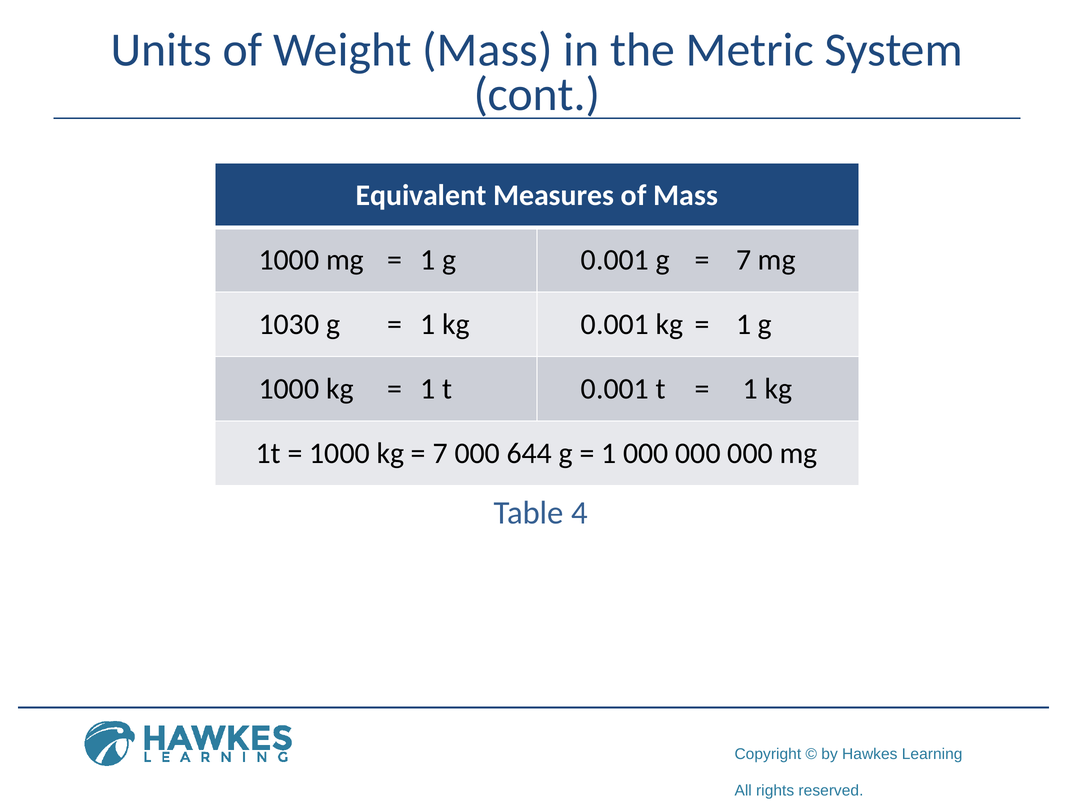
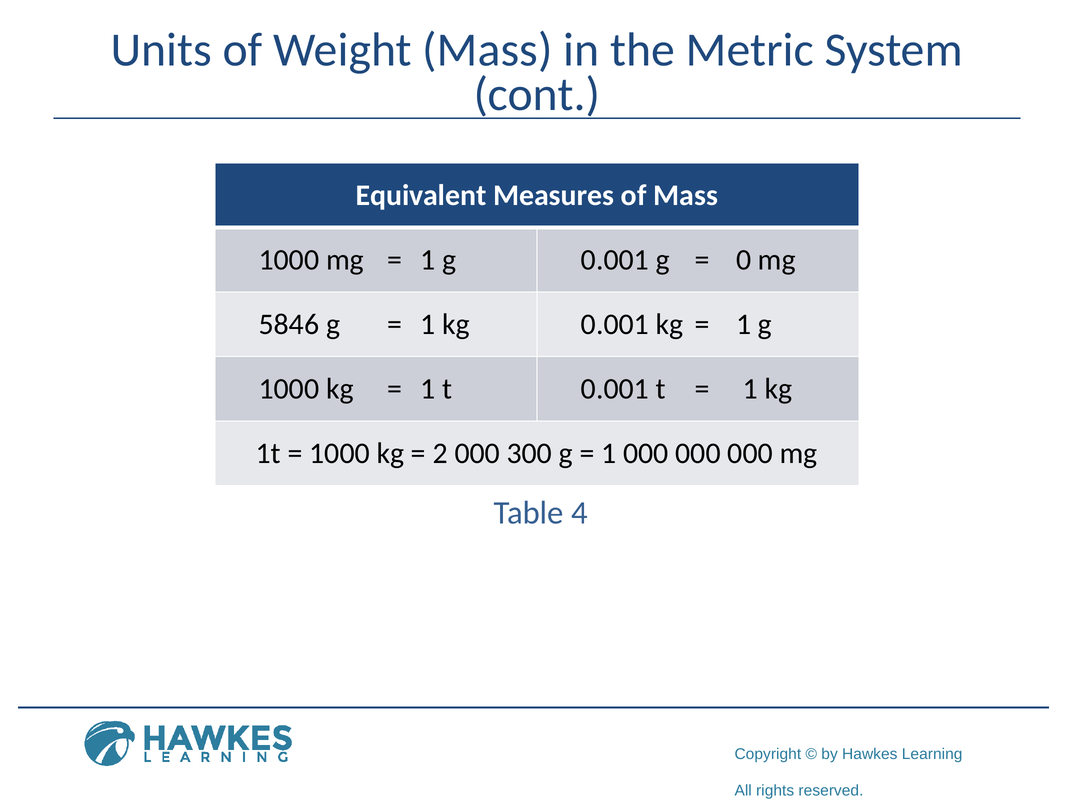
7 at (744, 260): 7 -> 0
1030: 1030 -> 5846
7 at (440, 453): 7 -> 2
644: 644 -> 300
